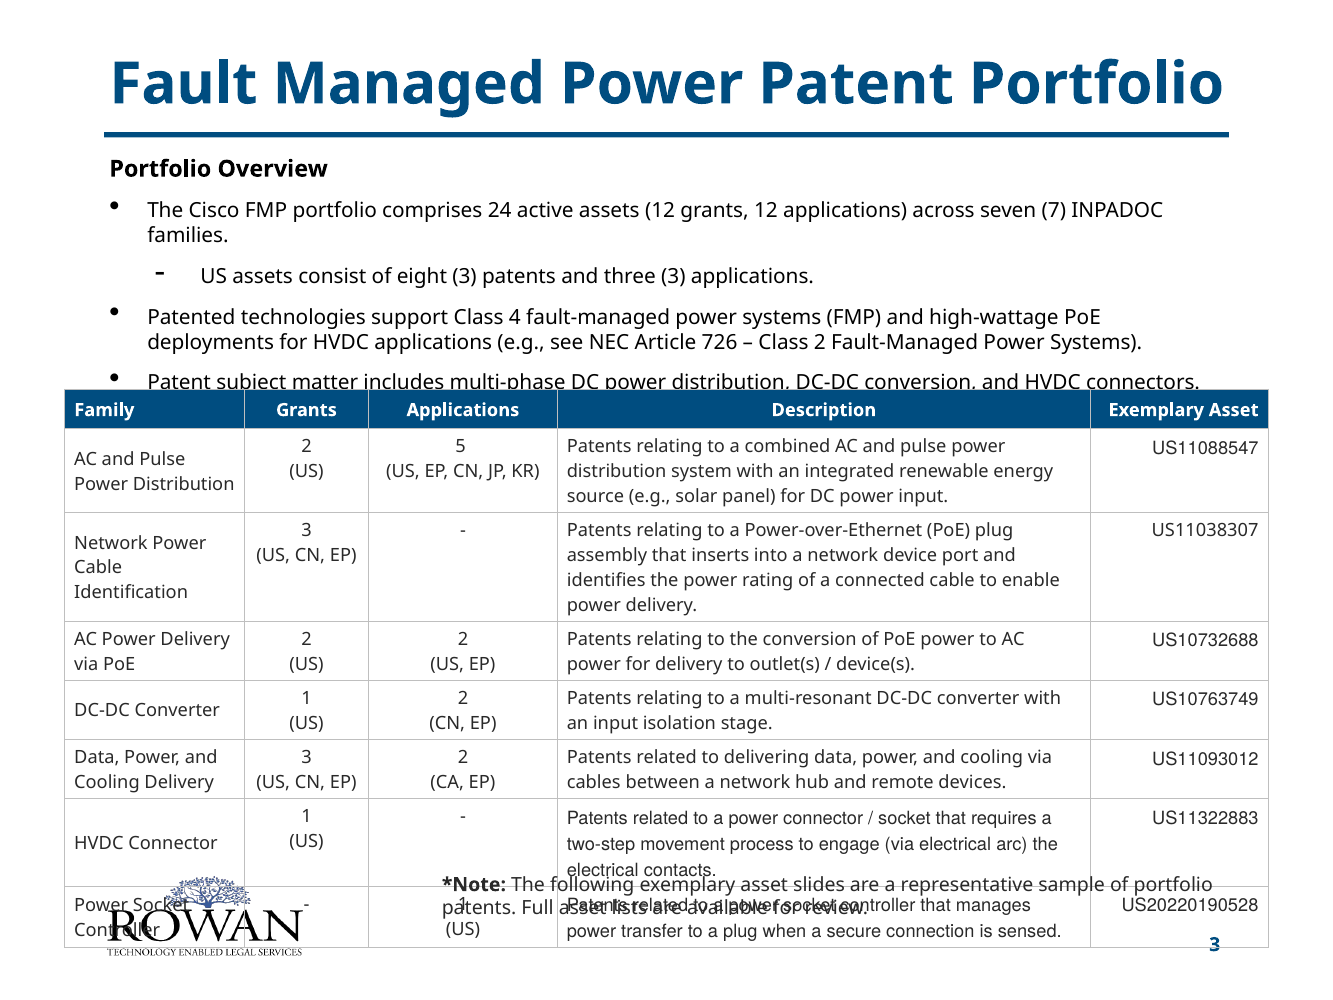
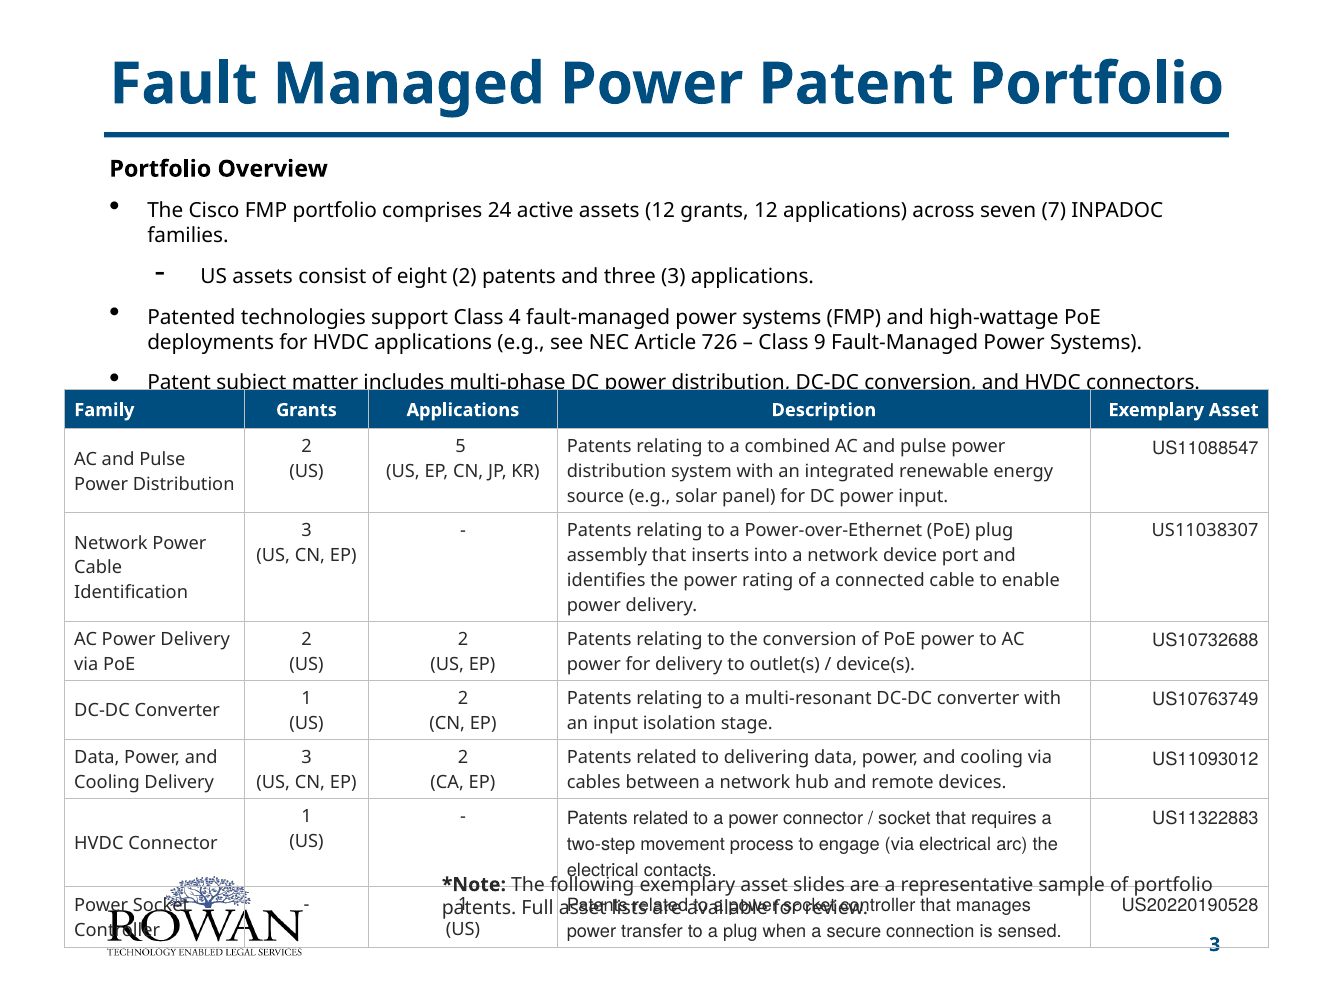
eight 3: 3 -> 2
Class 2: 2 -> 9
